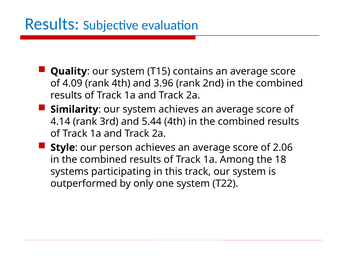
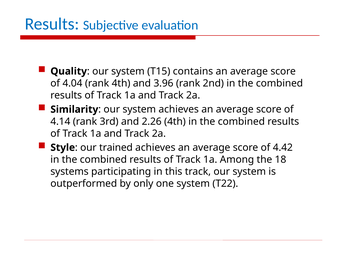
4.09: 4.09 -> 4.04
5.44: 5.44 -> 2.26
person: person -> trained
2.06: 2.06 -> 4.42
